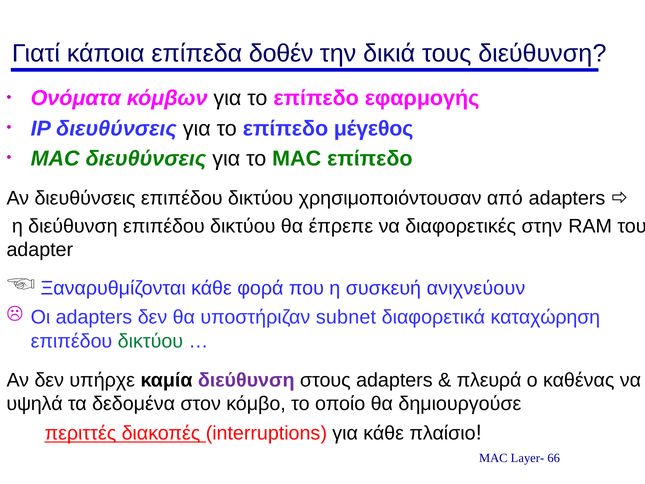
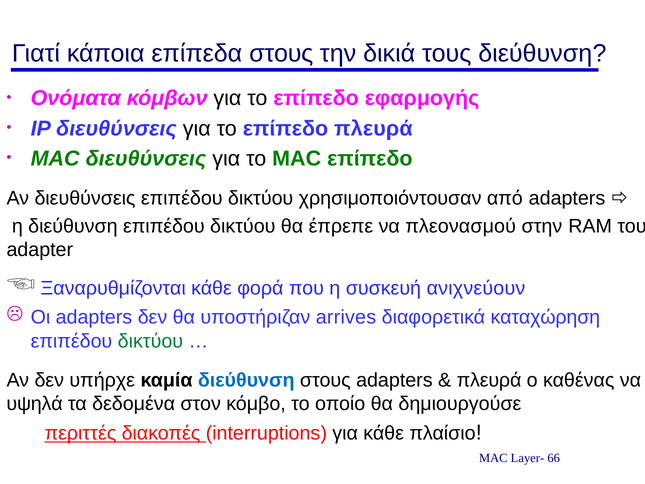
επίπεδα δοθέν: δοθέν -> στους
επίπεδο μέγεθος: μέγεθος -> πλευρά
διαφορετικές: διαφορετικές -> πλεονασμού
subnet: subnet -> arrives
διεύθυνση at (246, 380) colour: purple -> blue
